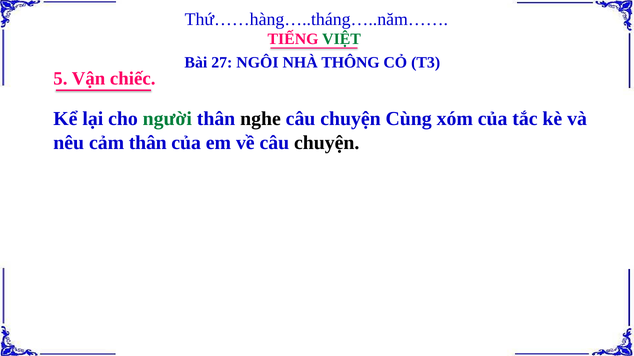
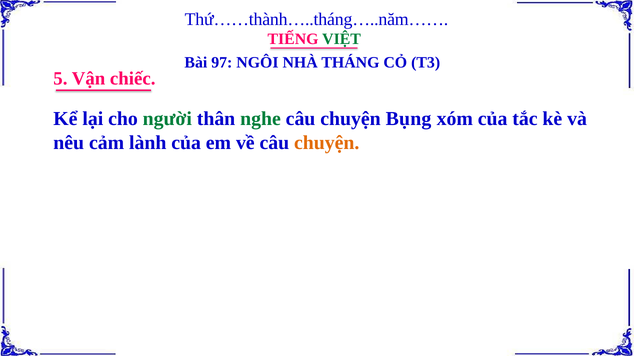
Thứ……hàng…..tháng…..năm……: Thứ……hàng…..tháng…..năm…… -> Thứ……thành…..tháng…..năm……
27: 27 -> 97
THÔNG: THÔNG -> THÁNG
nghe colour: black -> green
Cùng: Cùng -> Bụng
cảm thân: thân -> lành
chuyện at (327, 143) colour: black -> orange
